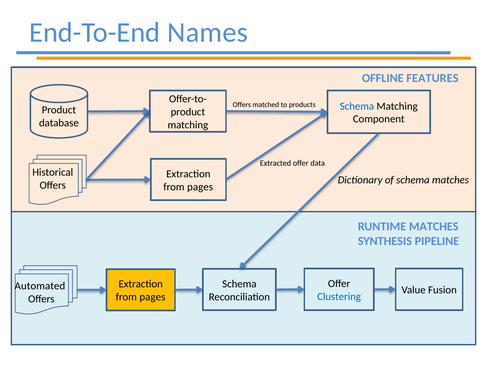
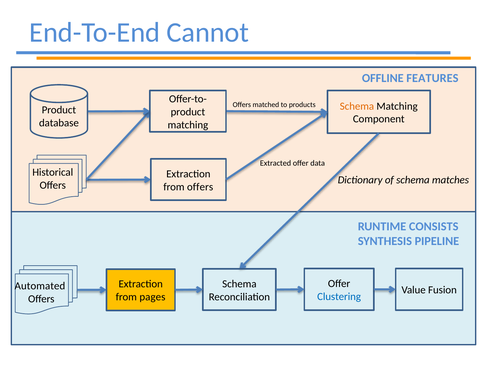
Names: Names -> Cannot
Schema at (357, 106) colour: blue -> orange
pages at (200, 187): pages -> offers
RUNTIME MATCHES: MATCHES -> CONSISTS
